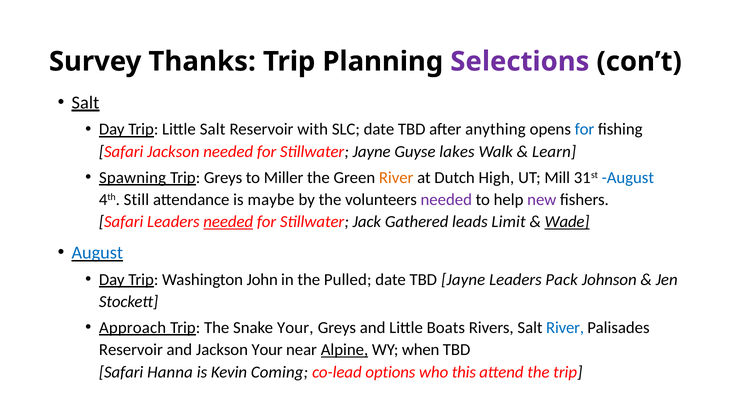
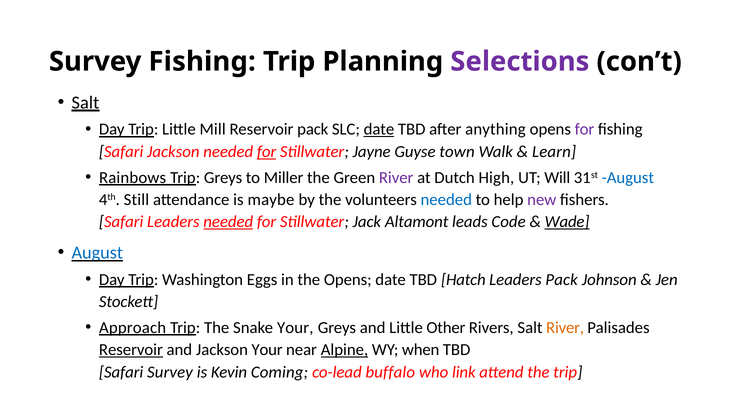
Survey Thanks: Thanks -> Fishing
Little Salt: Salt -> Mill
Reservoir with: with -> pack
date at (379, 129) underline: none -> present
for at (584, 129) colour: blue -> purple
for at (267, 151) underline: none -> present
lakes: lakes -> town
Spawning: Spawning -> Rainbows
River at (396, 177) colour: orange -> purple
Mill: Mill -> Will
needed at (446, 200) colour: purple -> blue
Gathered: Gathered -> Altamont
Limit: Limit -> Code
John: John -> Eggs
the Pulled: Pulled -> Opens
TBD Jayne: Jayne -> Hatch
Boats: Boats -> Other
River at (565, 327) colour: blue -> orange
Reservoir at (131, 350) underline: none -> present
Safari Hanna: Hanna -> Survey
options: options -> buffalo
this: this -> link
